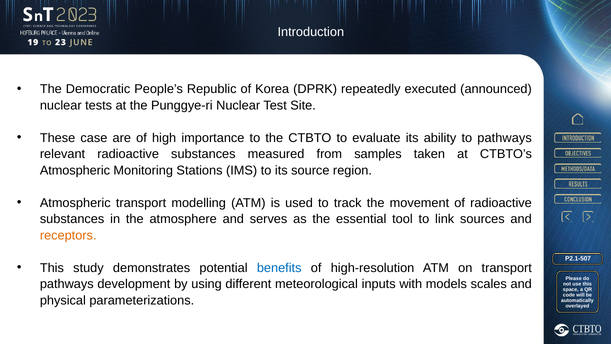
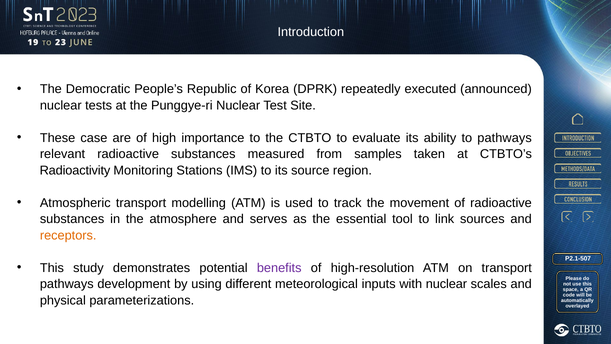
Atmospheric at (75, 170): Atmospheric -> Radioactivity
benefits colour: blue -> purple
with models: models -> nuclear
